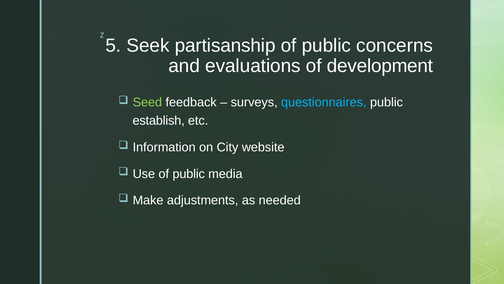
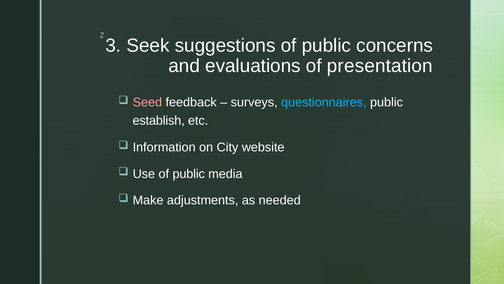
5: 5 -> 3
partisanship: partisanship -> suggestions
development: development -> presentation
Seed colour: light green -> pink
